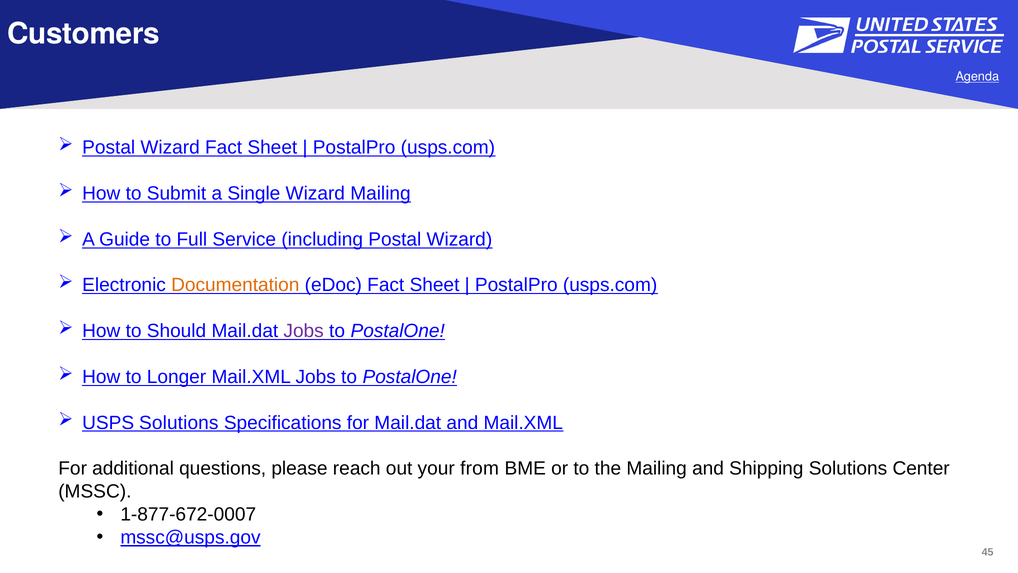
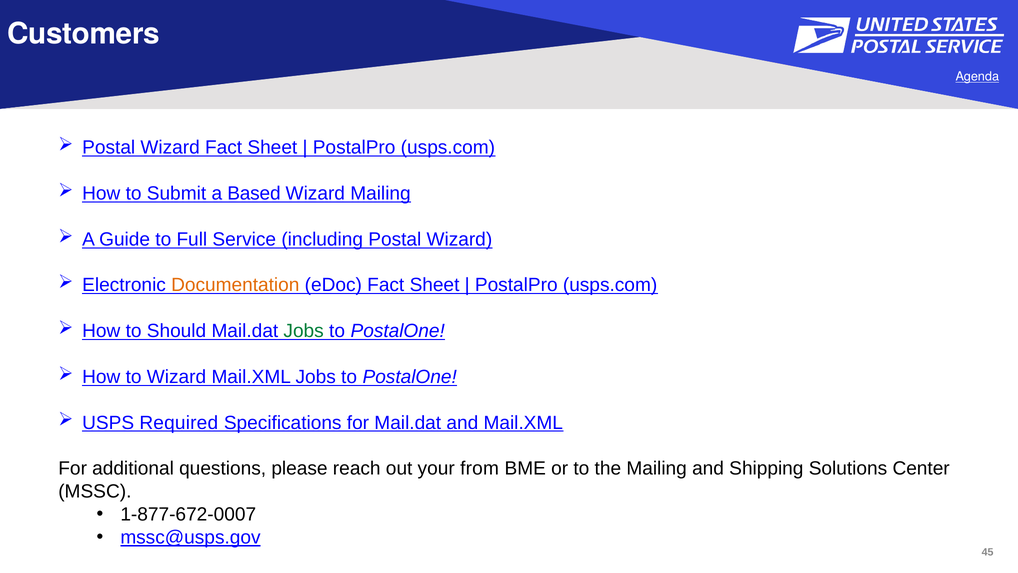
Single: Single -> Based
Jobs at (304, 331) colour: purple -> green
to Longer: Longer -> Wizard
USPS Solutions: Solutions -> Required
